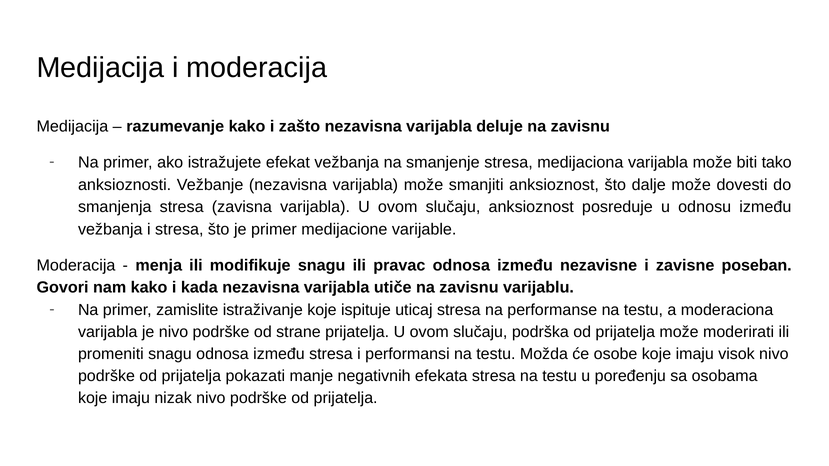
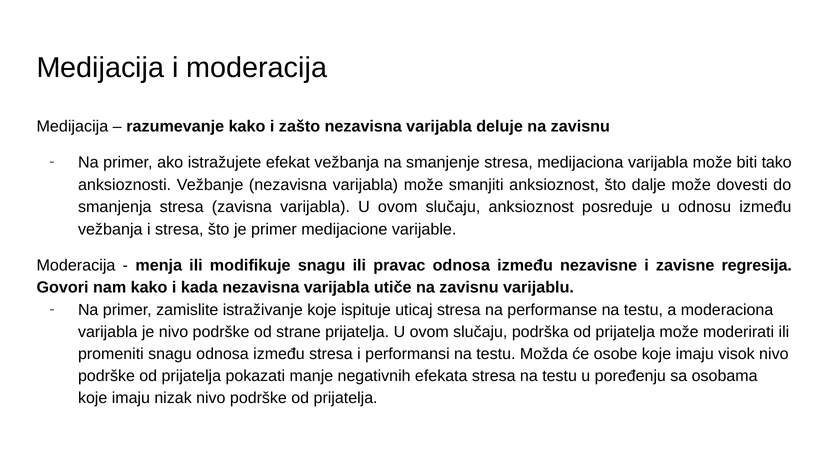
poseban: poseban -> regresija
